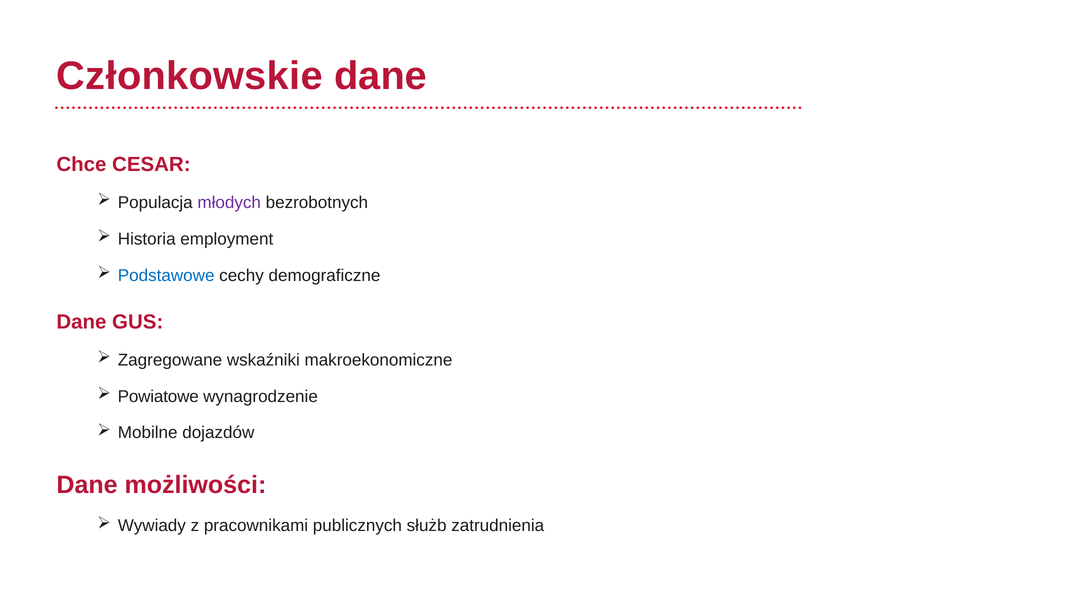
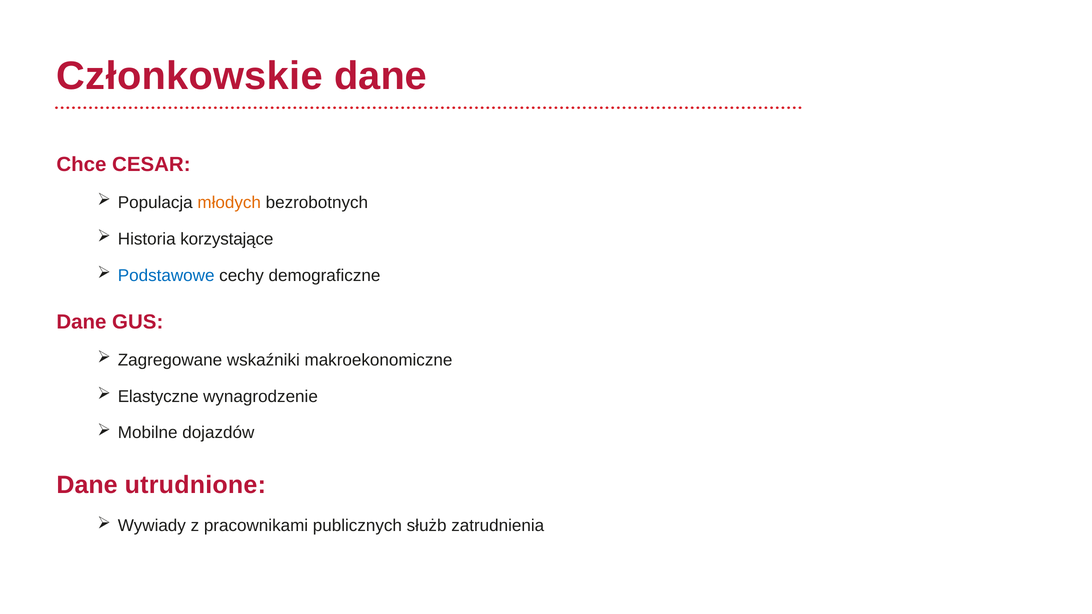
młodych colour: purple -> orange
employment: employment -> korzystające
Powiatowe: Powiatowe -> Elastyczne
możliwości: możliwości -> utrudnione
